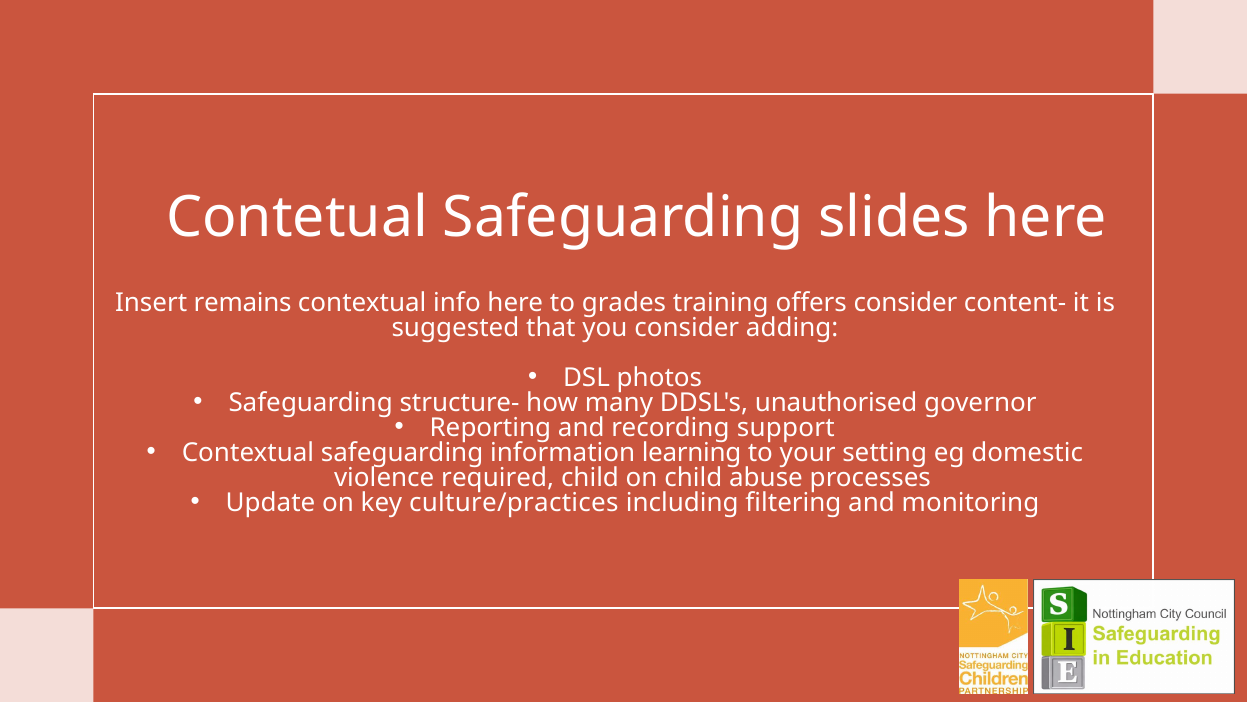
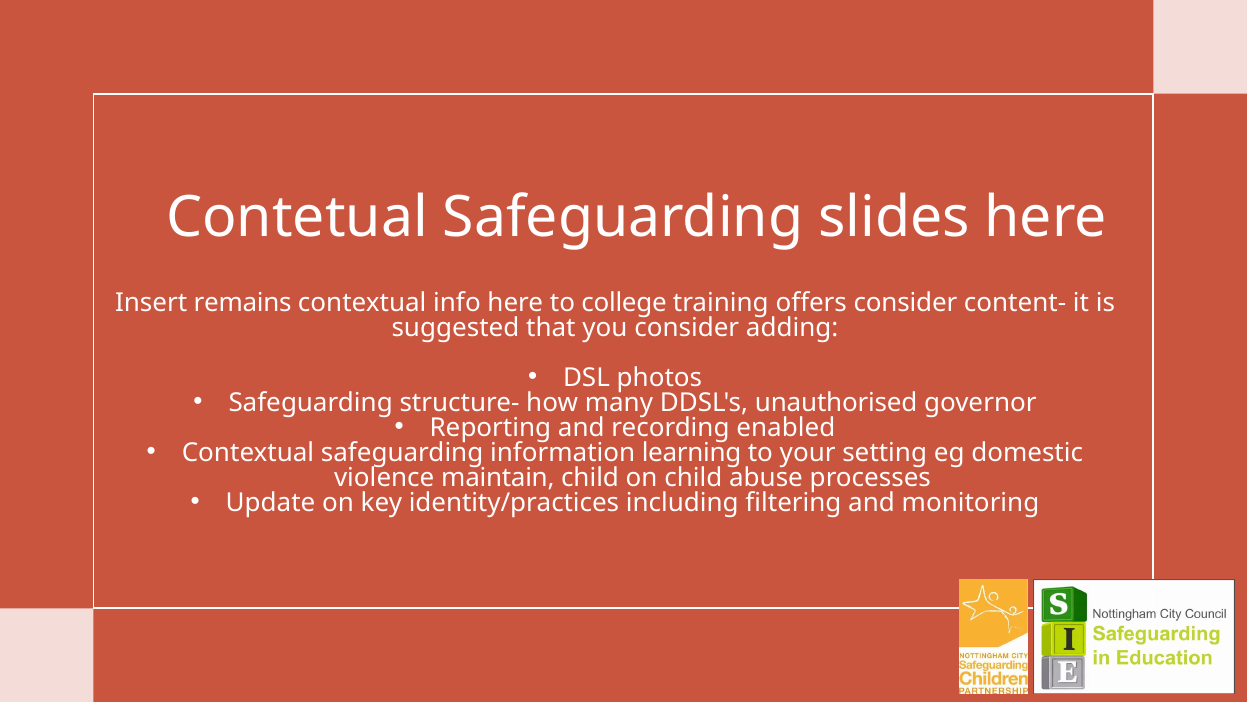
grades: grades -> college
support: support -> enabled
required: required -> maintain
culture/practices: culture/practices -> identity/practices
